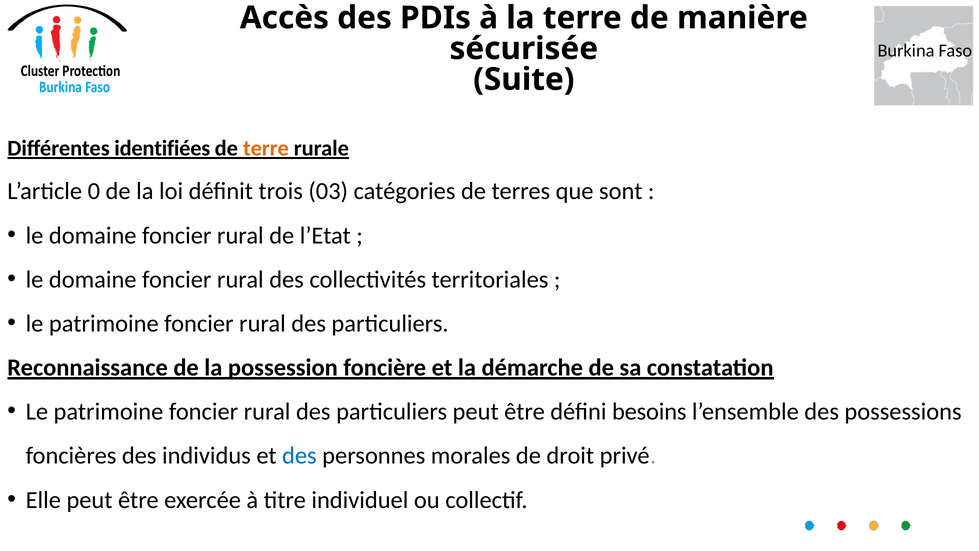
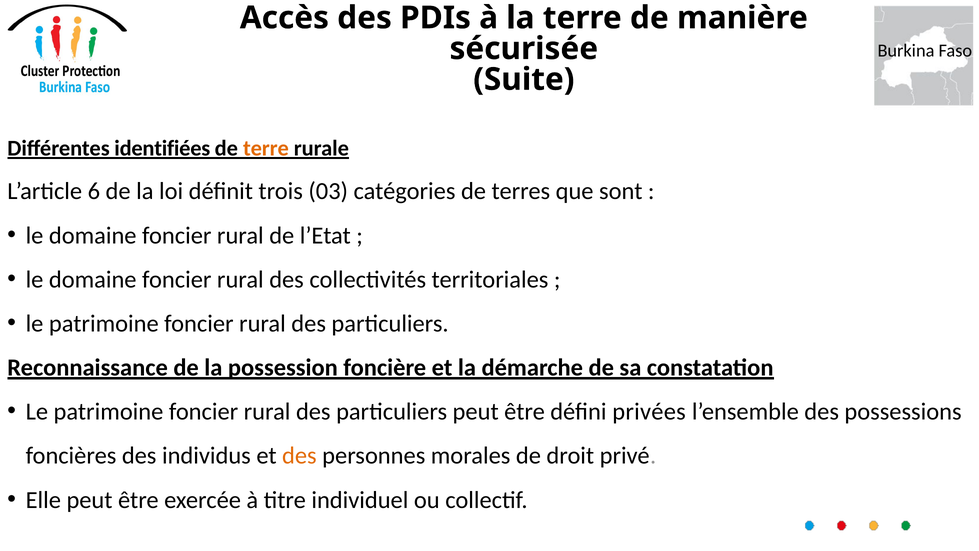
0: 0 -> 6
besoins: besoins -> privées
des at (299, 456) colour: blue -> orange
